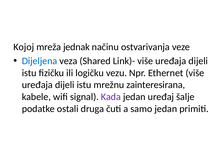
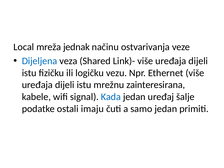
Kojoj: Kojoj -> Local
Kada colour: purple -> blue
druga: druga -> imaju
